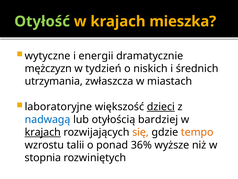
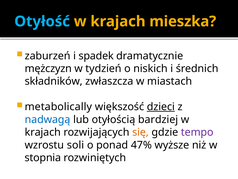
Otyłość colour: light green -> light blue
wytyczne: wytyczne -> zaburzeń
energii: energii -> spadek
utrzymania: utrzymania -> składników
laboratoryjne: laboratoryjne -> metabolically
krajach at (43, 132) underline: present -> none
tempo colour: orange -> purple
talii: talii -> soli
36%: 36% -> 47%
